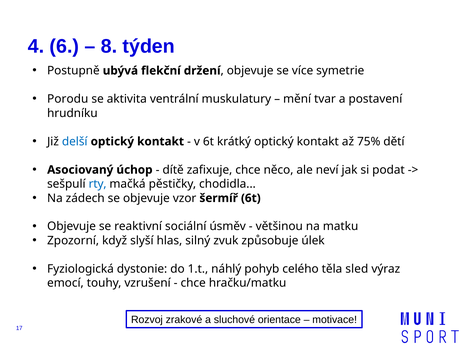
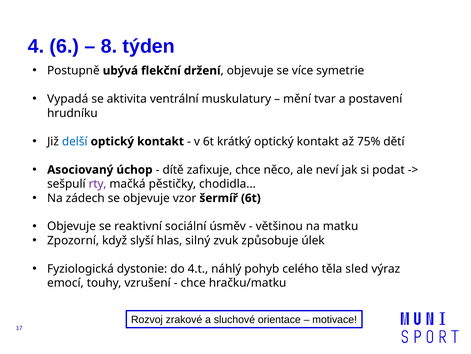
Porodu: Porodu -> Vypadá
rty colour: blue -> purple
1.t: 1.t -> 4.t
